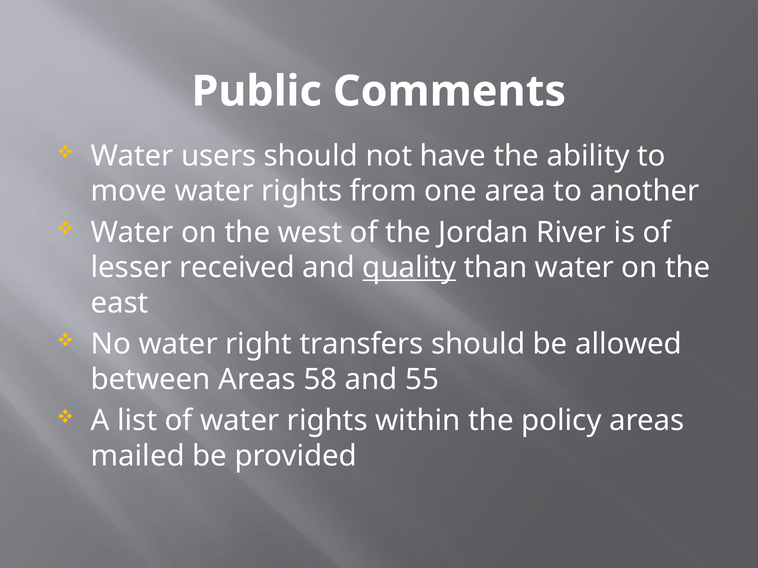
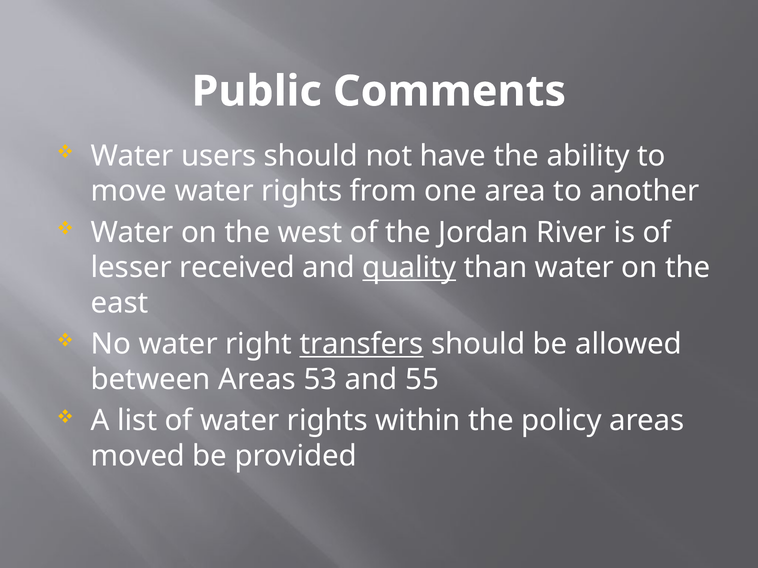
transfers underline: none -> present
58: 58 -> 53
mailed: mailed -> moved
